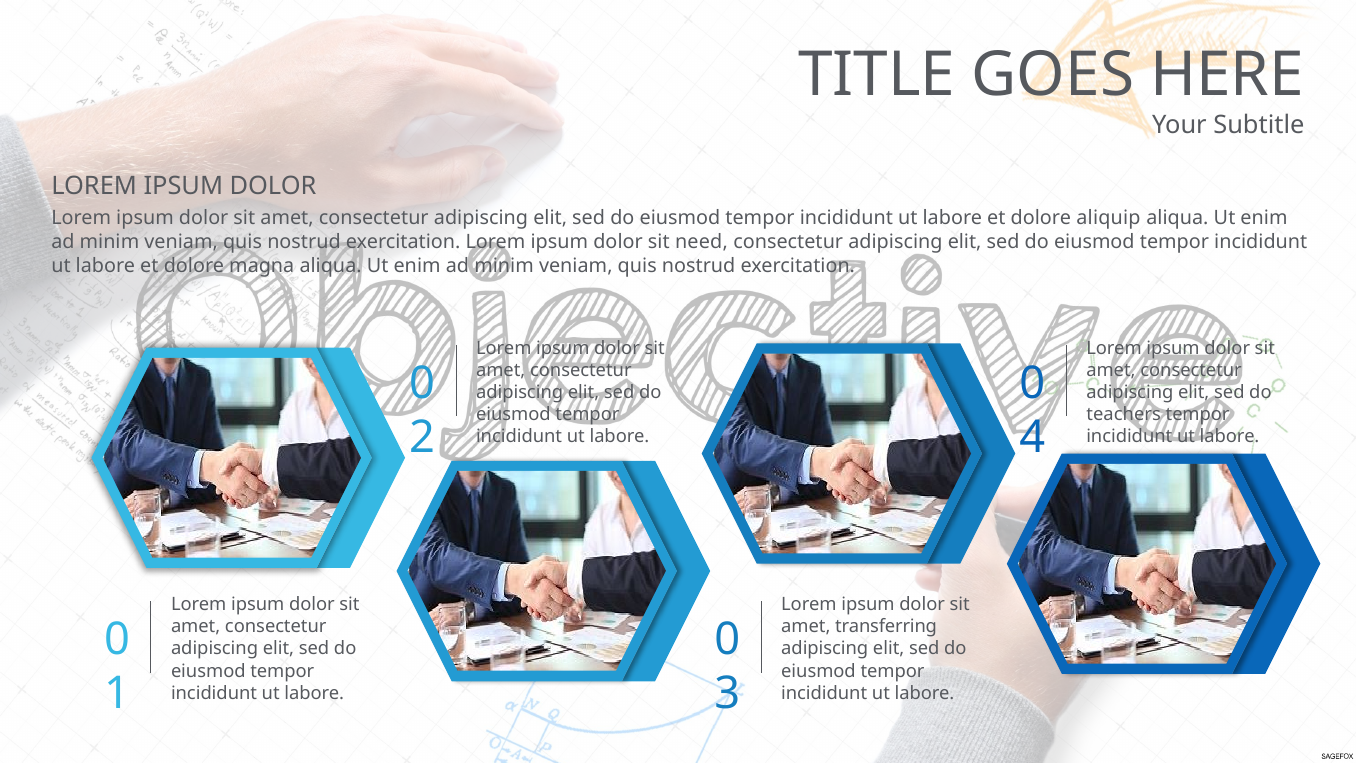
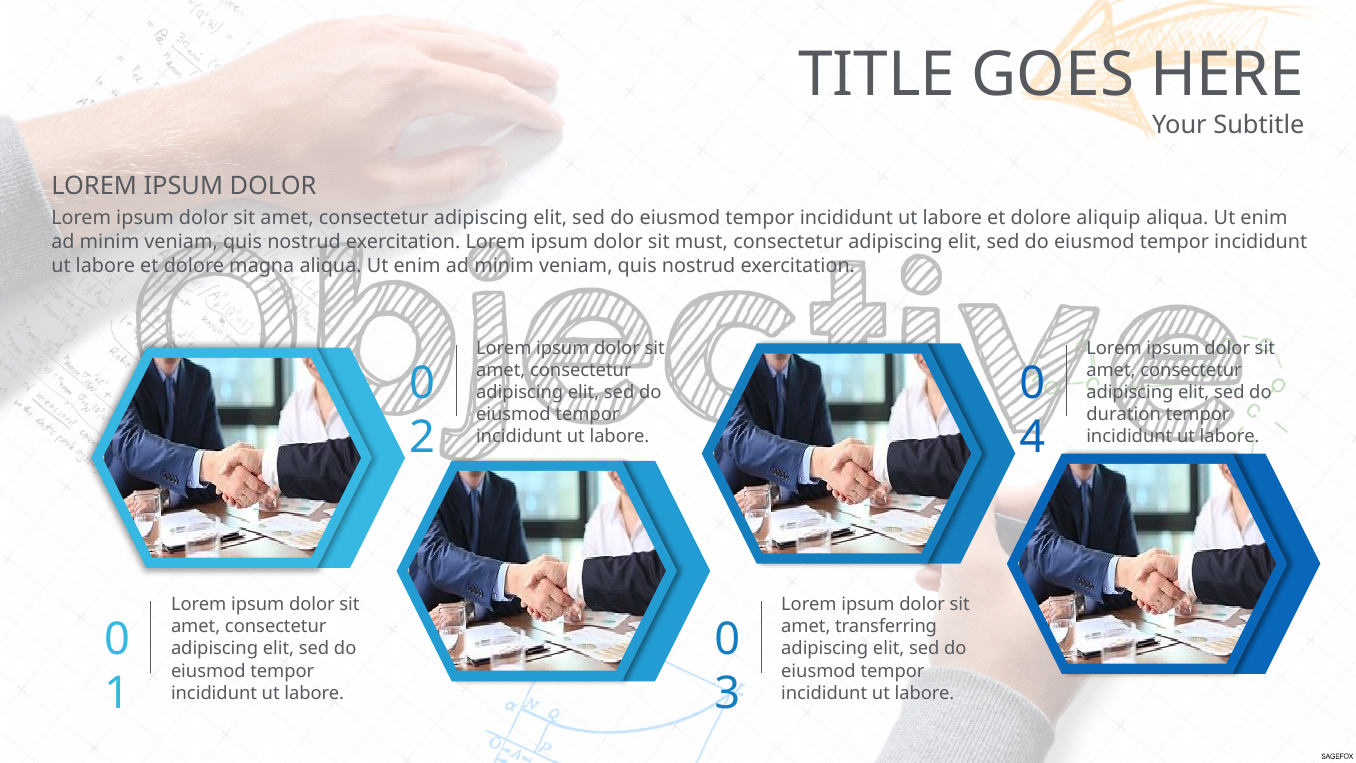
need: need -> must
teachers: teachers -> duration
